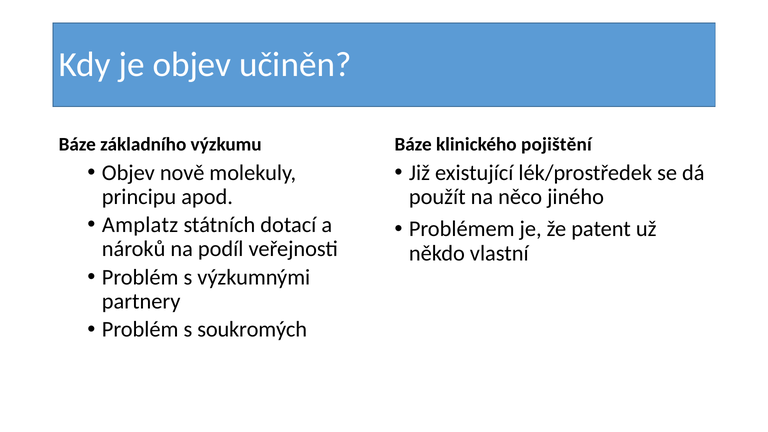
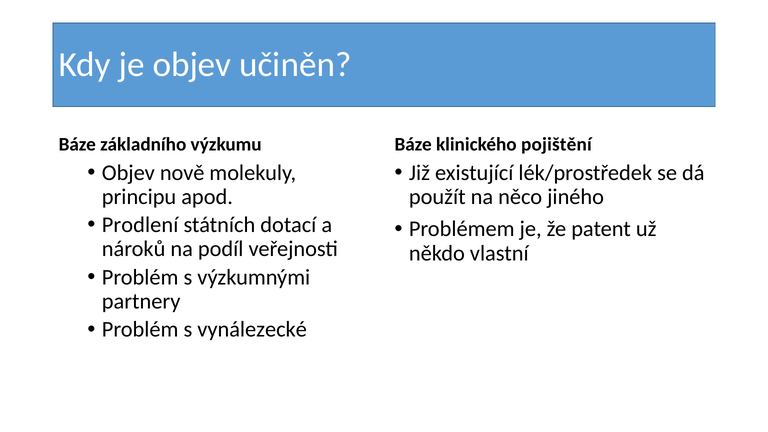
Amplatz: Amplatz -> Prodlení
soukromých: soukromých -> vynálezecké
